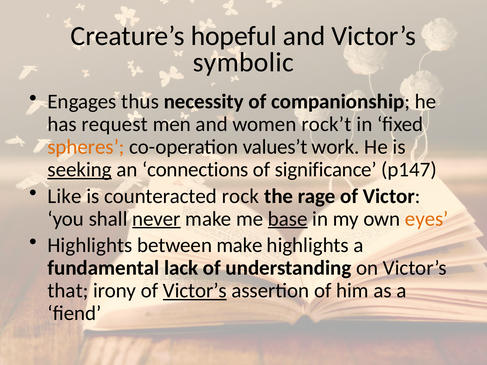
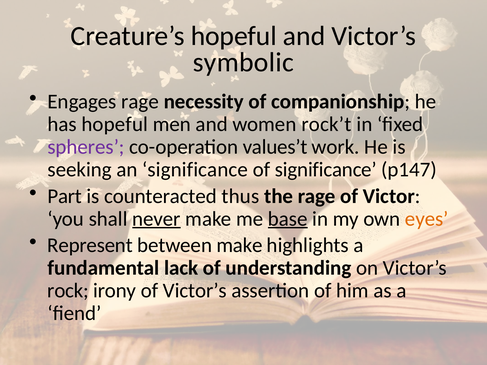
Engages thus: thus -> rage
has request: request -> hopeful
spheres colour: orange -> purple
seeking underline: present -> none
an connections: connections -> significance
Like: Like -> Part
rock: rock -> thus
Highlights at (90, 245): Highlights -> Represent
that: that -> rock
Victor’s at (195, 291) underline: present -> none
